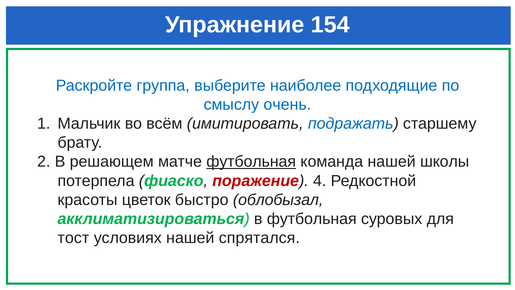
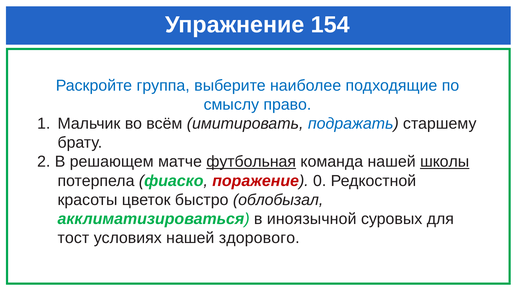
очень: очень -> право
школы underline: none -> present
4: 4 -> 0
в футбольная: футбольная -> иноязычной
спрятался: спрятался -> здорового
